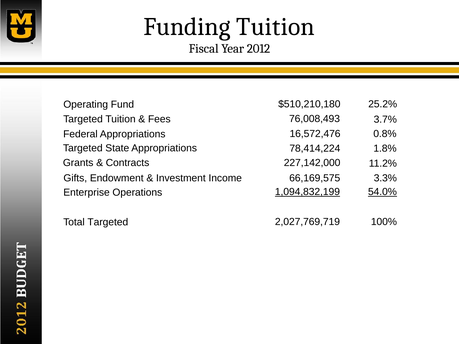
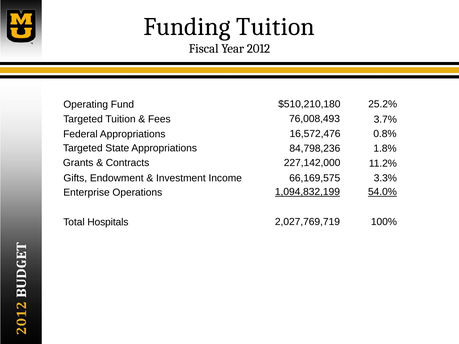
78,414,224: 78,414,224 -> 84,798,236
Total Targeted: Targeted -> Hospitals
